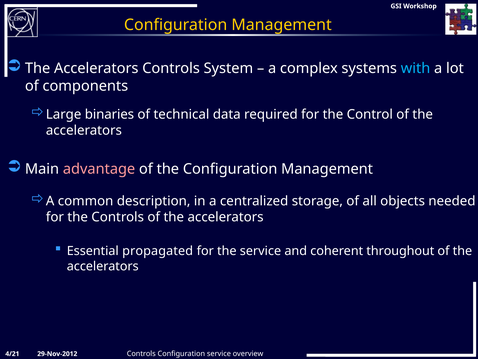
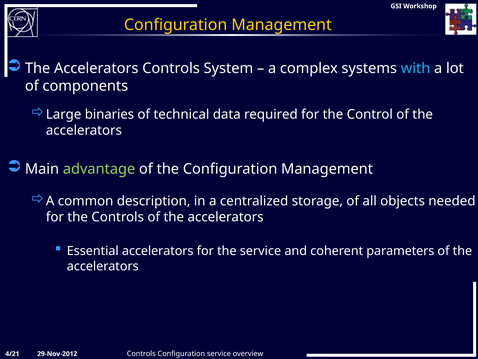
advantage colour: pink -> light green
Essential propagated: propagated -> accelerators
throughout: throughout -> parameters
